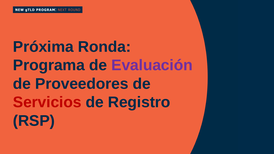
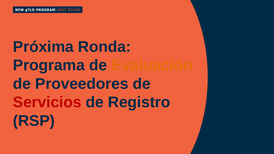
Evaluación colour: purple -> orange
